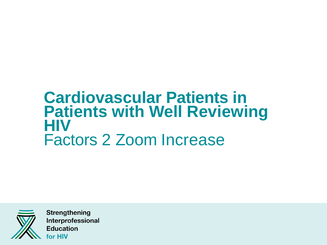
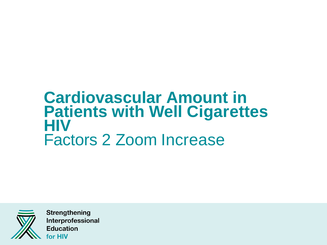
Cardiovascular Patients: Patients -> Amount
Reviewing: Reviewing -> Cigarettes
